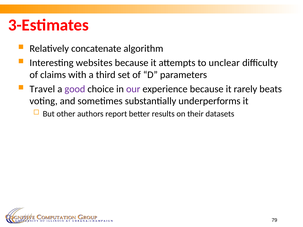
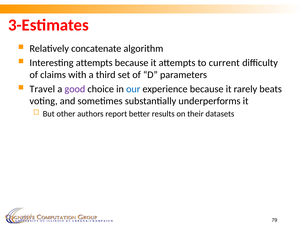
Interesting websites: websites -> attempts
unclear: unclear -> current
our colour: purple -> blue
